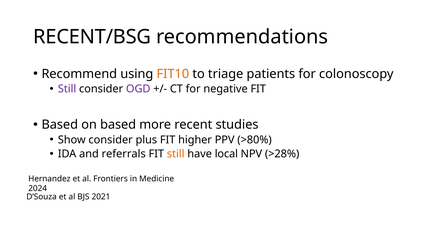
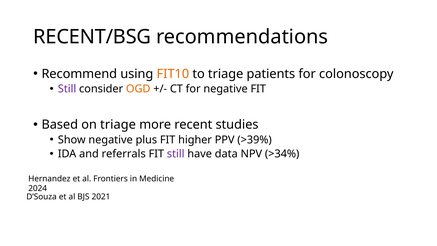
OGD colour: purple -> orange
on based: based -> triage
Show consider: consider -> negative
>80%: >80% -> >39%
still at (176, 154) colour: orange -> purple
local: local -> data
>28%: >28% -> >34%
